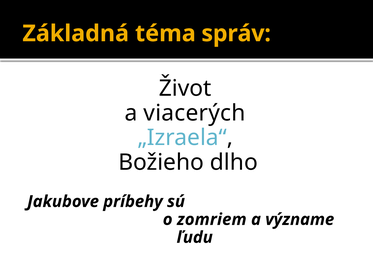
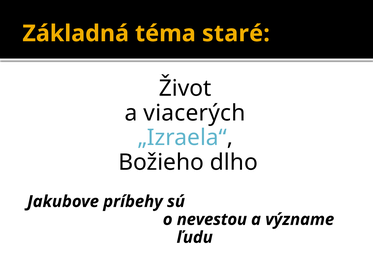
správ: správ -> staré
zomriem: zomriem -> nevestou
